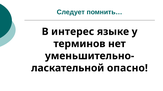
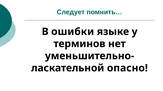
интерес: интерес -> ошибки
